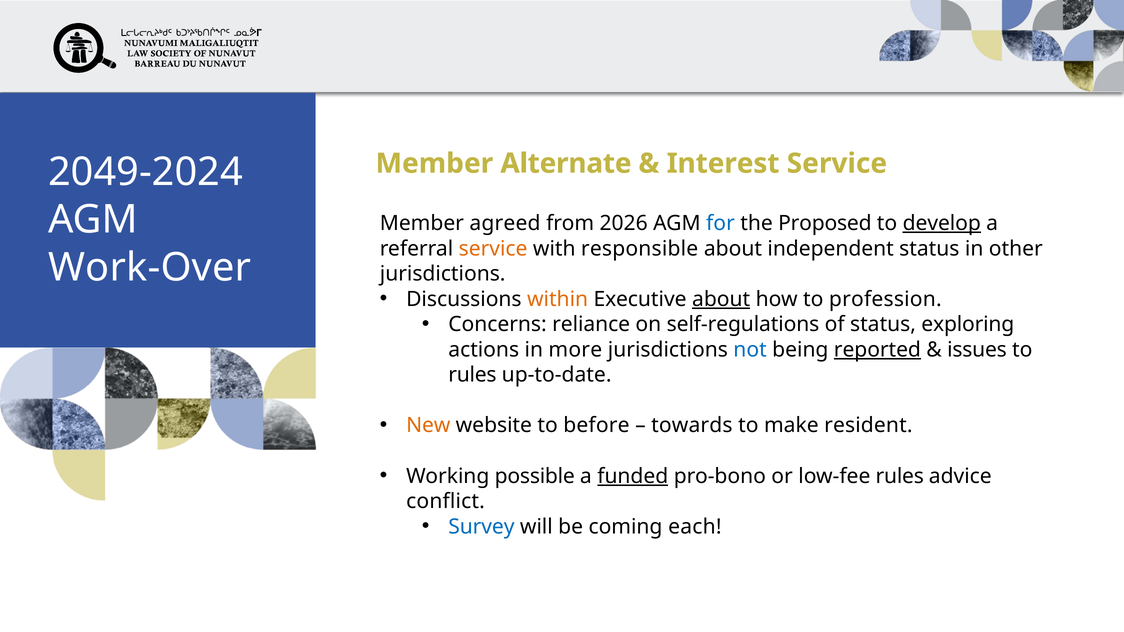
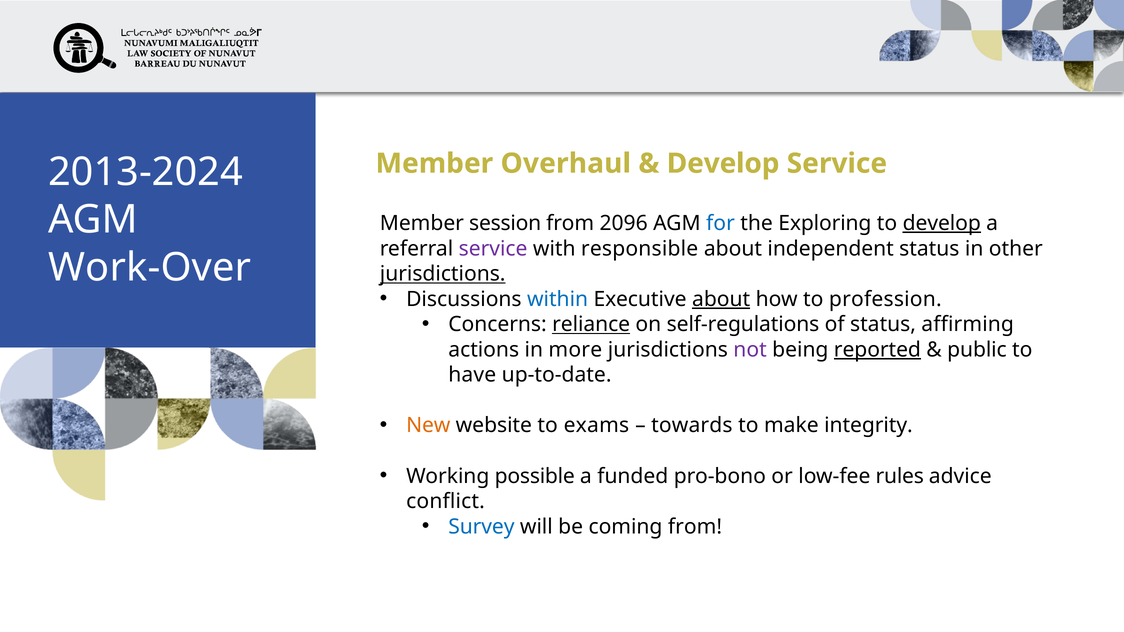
Alternate: Alternate -> Overhaul
Interest at (723, 164): Interest -> Develop
2049-2024: 2049-2024 -> 2013-2024
agreed: agreed -> session
2026: 2026 -> 2096
Proposed: Proposed -> Exploring
service at (493, 249) colour: orange -> purple
jurisdictions at (443, 274) underline: none -> present
within colour: orange -> blue
reliance underline: none -> present
exploring: exploring -> affirming
not colour: blue -> purple
issues: issues -> public
rules at (472, 375): rules -> have
before: before -> exams
resident: resident -> integrity
funded underline: present -> none
coming each: each -> from
